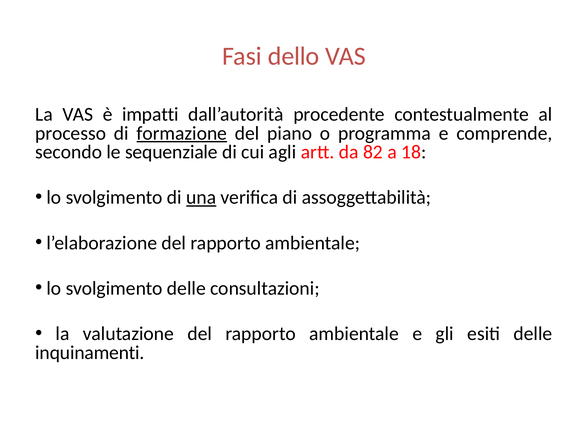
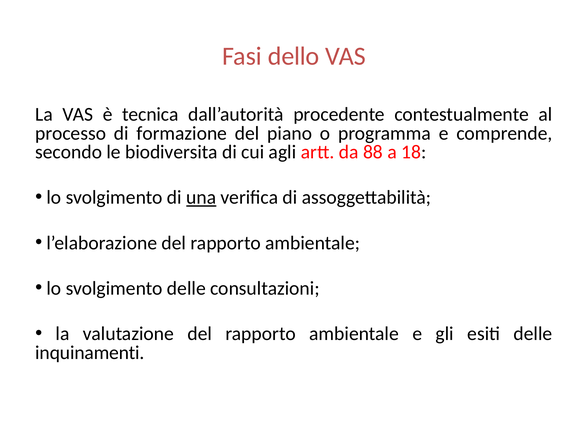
impatti: impatti -> tecnica
formazione underline: present -> none
sequenziale: sequenziale -> biodiversita
82: 82 -> 88
